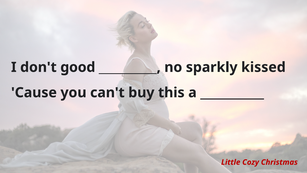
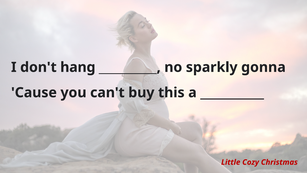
good: good -> hang
kissed: kissed -> gonna
